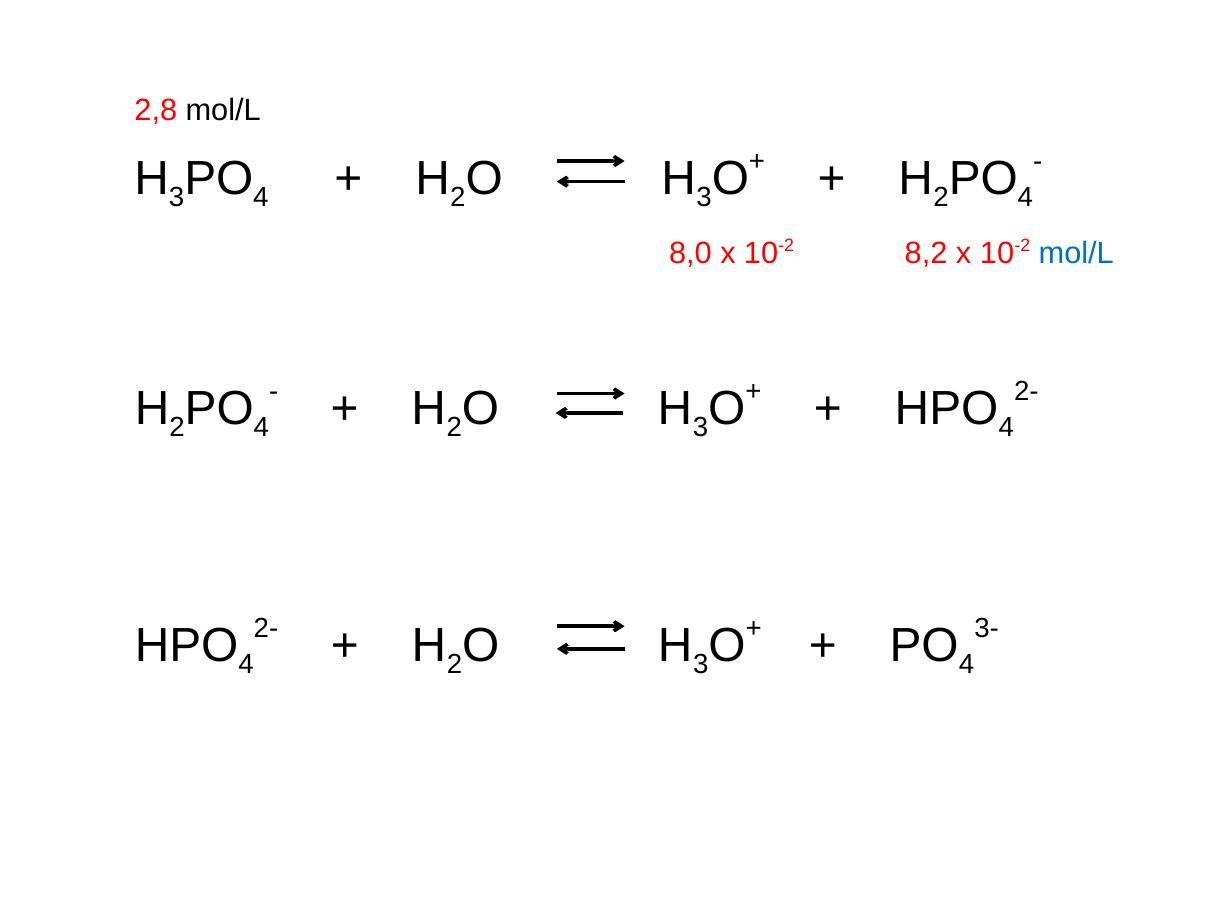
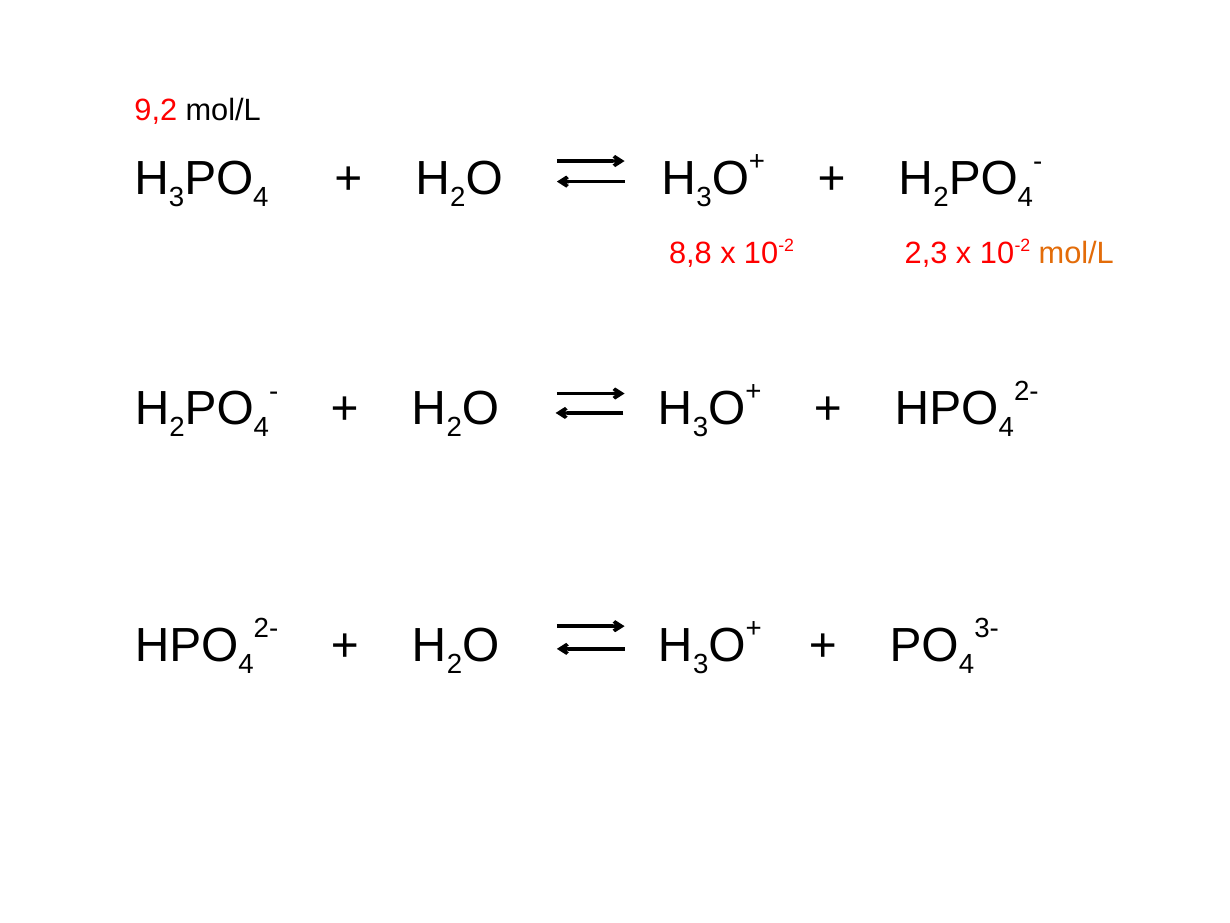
2,8: 2,8 -> 9,2
8,0: 8,0 -> 8,8
8,2: 8,2 -> 2,3
mol/L at (1076, 253) colour: blue -> orange
